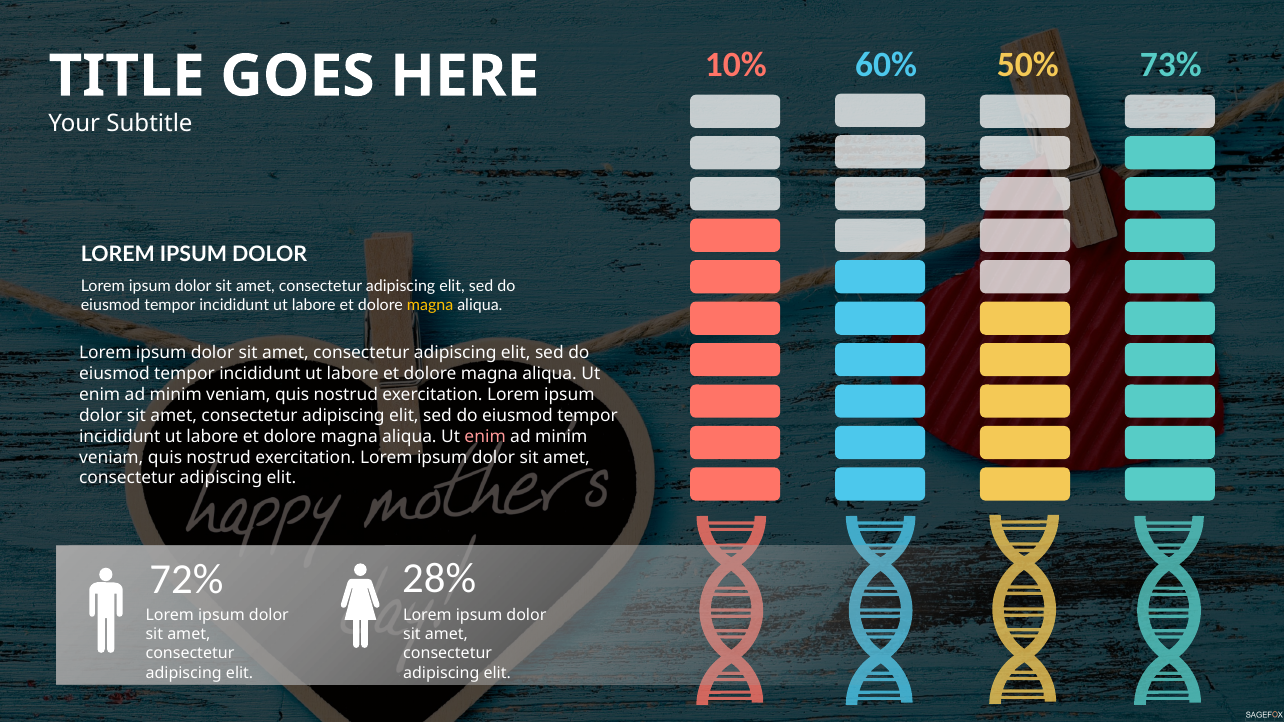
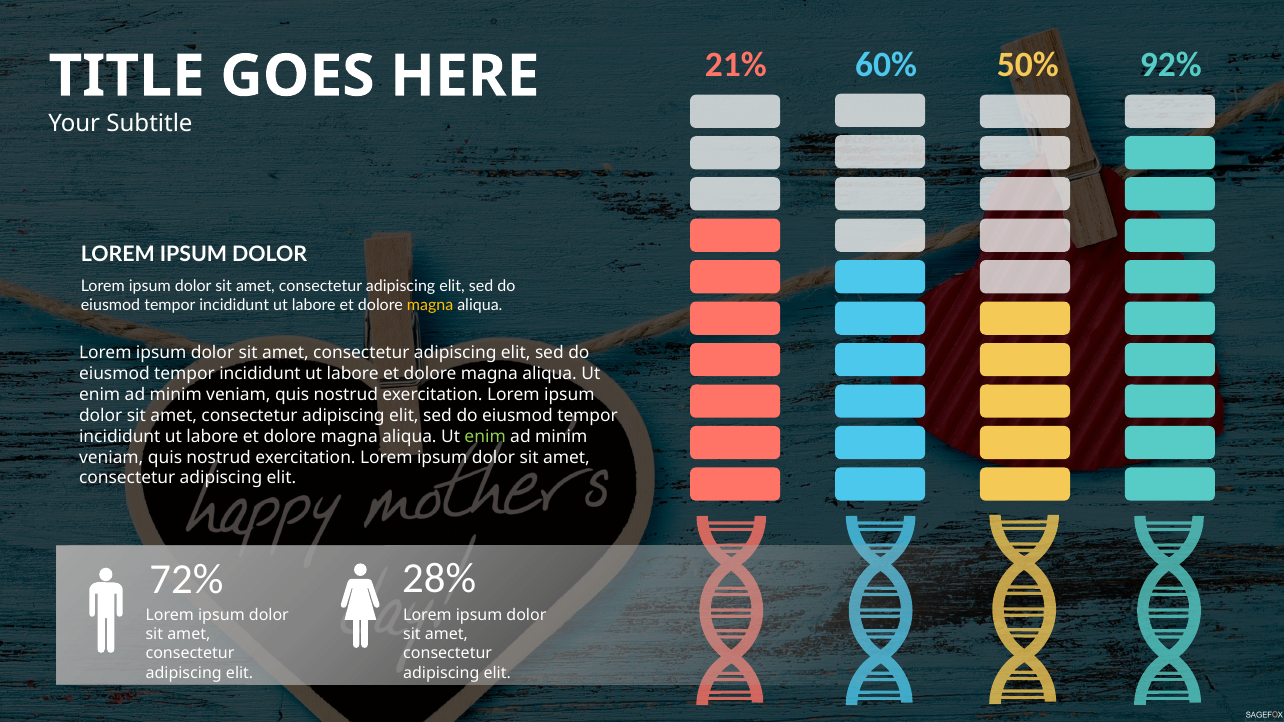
10%: 10% -> 21%
73%: 73% -> 92%
enim at (485, 437) colour: pink -> light green
